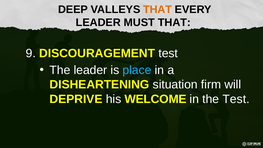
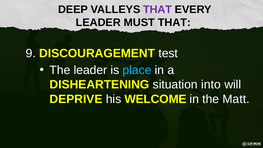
THAT at (158, 9) colour: orange -> purple
firm: firm -> into
the Test: Test -> Matt
